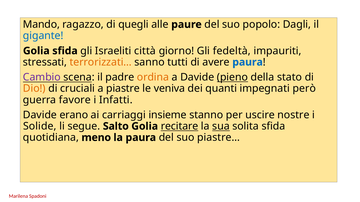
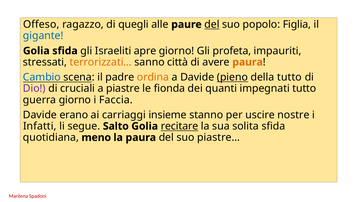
Mando: Mando -> Offeso
del at (212, 25) underline: none -> present
Dagli: Dagli -> Figlia
città: città -> apre
fedeltà: fedeltà -> profeta
tutti: tutti -> città
paura at (248, 62) colour: blue -> orange
Cambio colour: purple -> blue
della stato: stato -> tutto
Dio colour: orange -> purple
veniva: veniva -> fionda
impegnati però: però -> tutto
guerra favore: favore -> giorno
Infatti: Infatti -> Faccia
Solide: Solide -> Infatti
sua underline: present -> none
